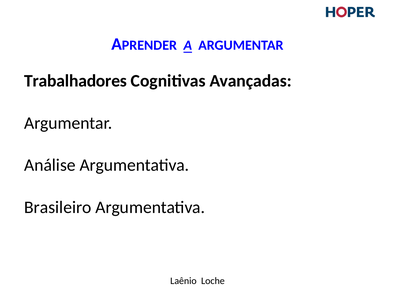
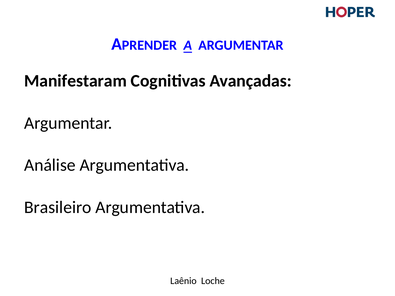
Trabalhadores: Trabalhadores -> Manifestaram
